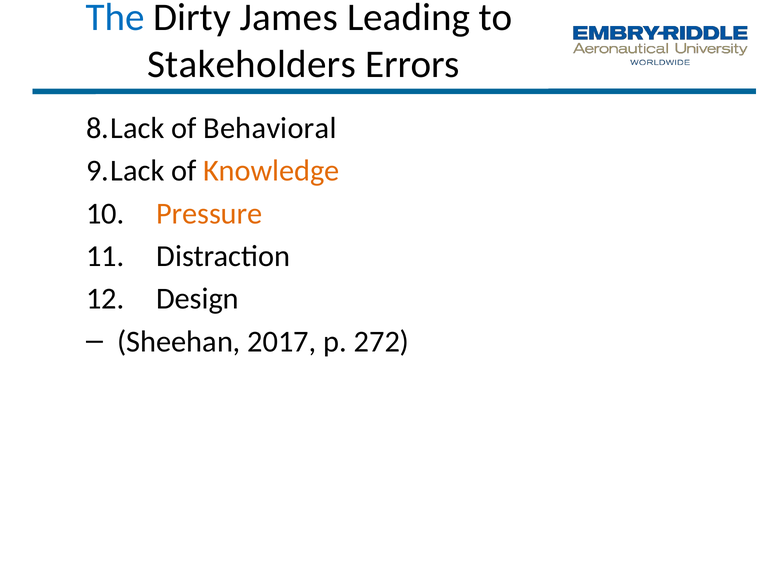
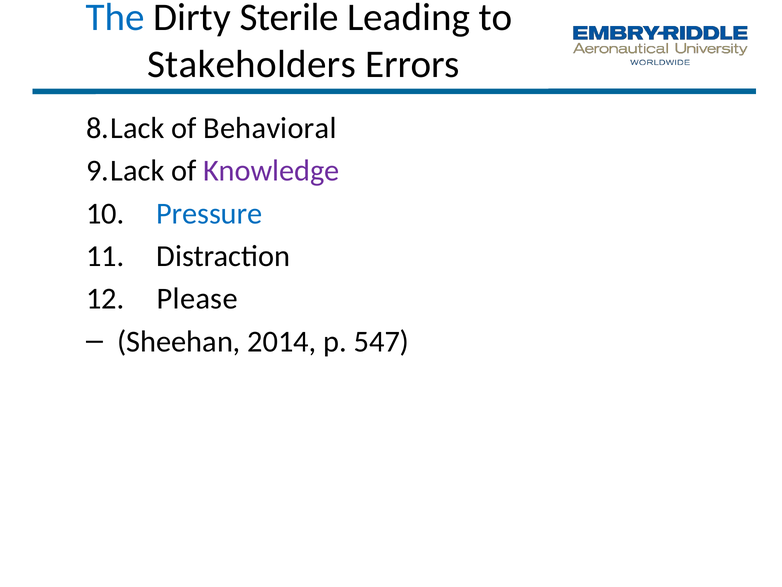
James: James -> Sterile
Knowledge colour: orange -> purple
Pressure colour: orange -> blue
Design: Design -> Please
2017: 2017 -> 2014
272: 272 -> 547
